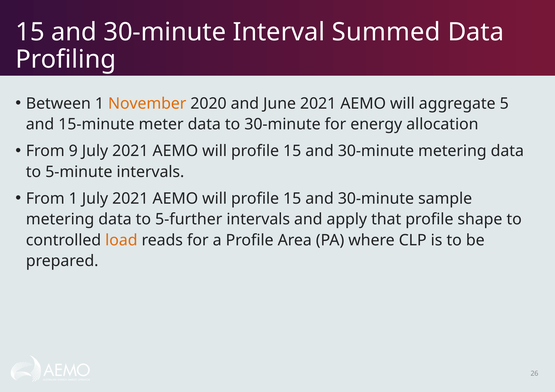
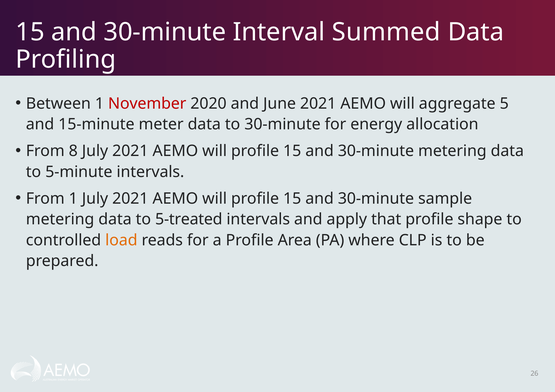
November colour: orange -> red
9: 9 -> 8
5-further: 5-further -> 5-treated
